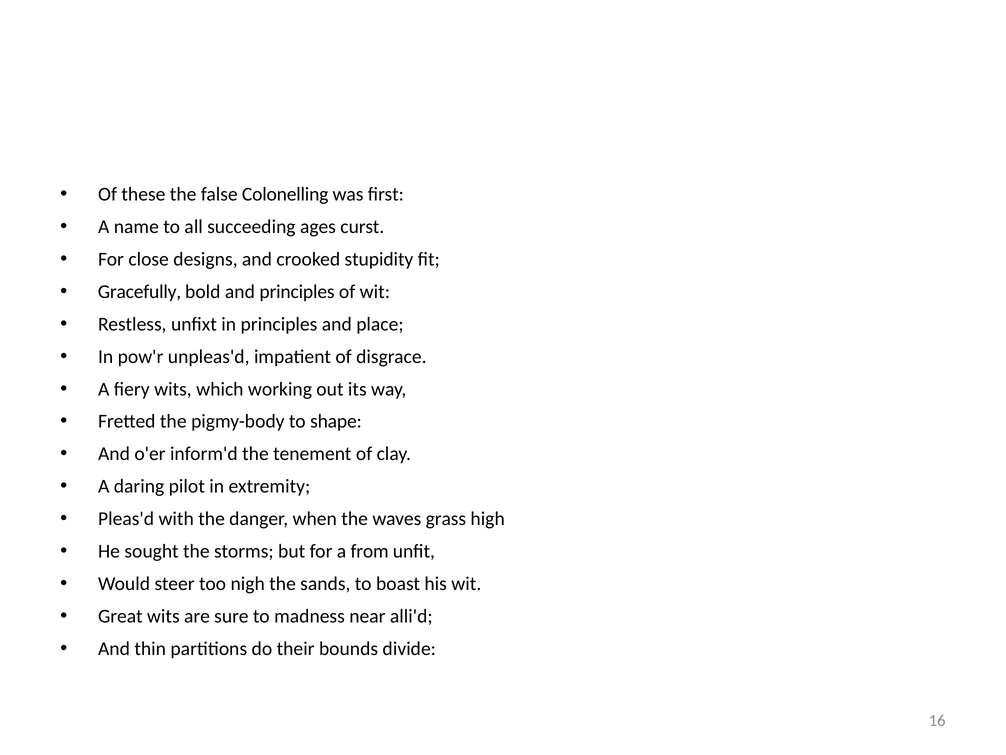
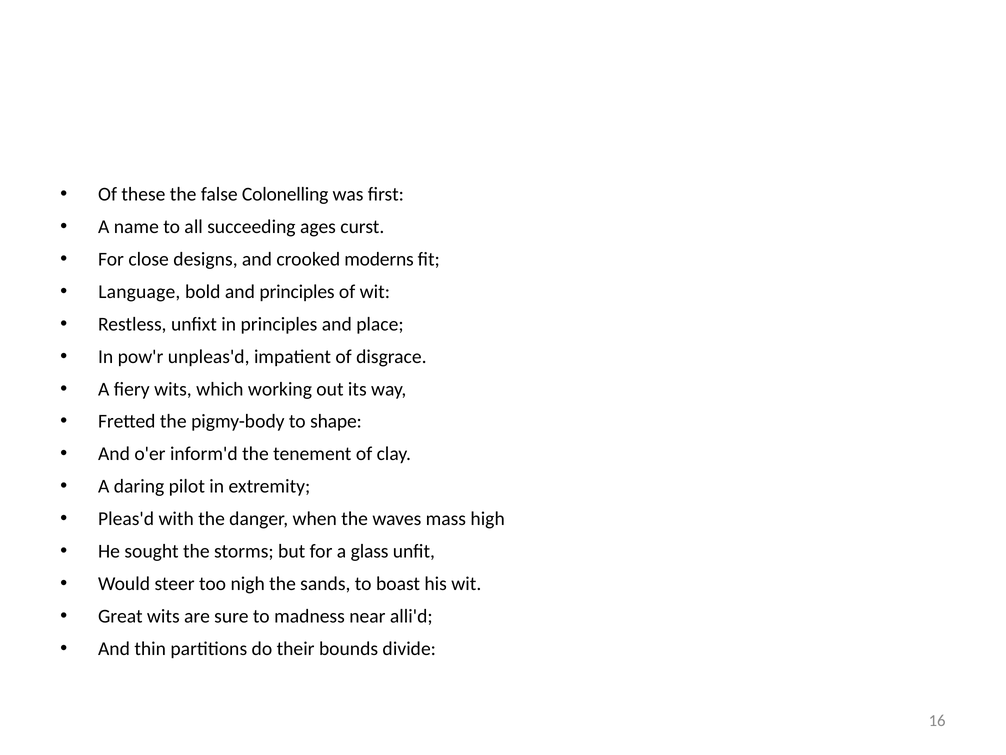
stupidity: stupidity -> moderns
Gracefully: Gracefully -> Language
grass: grass -> mass
from: from -> glass
